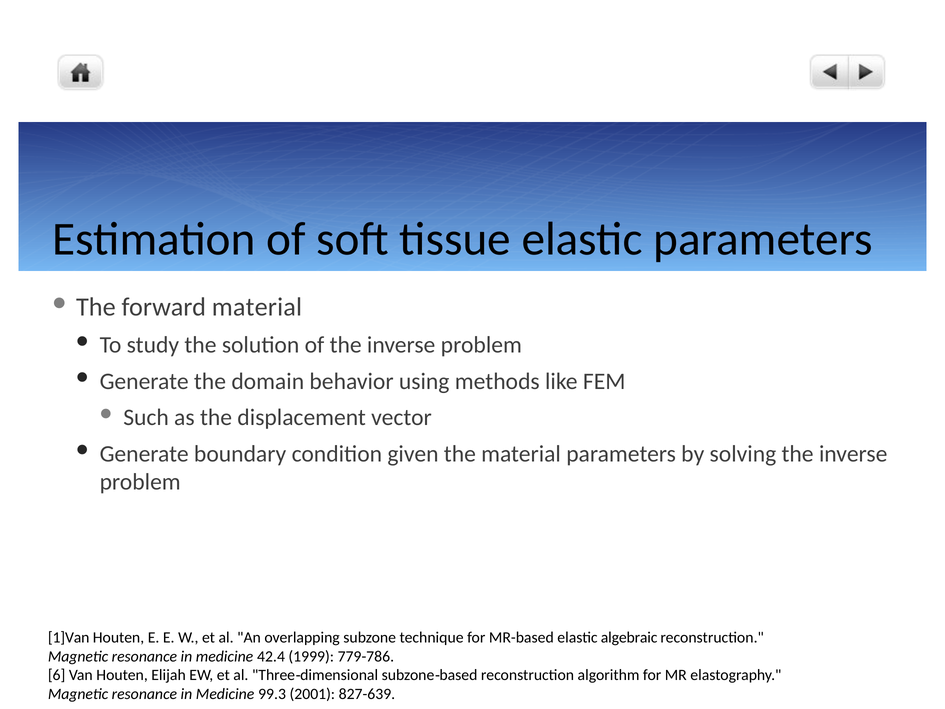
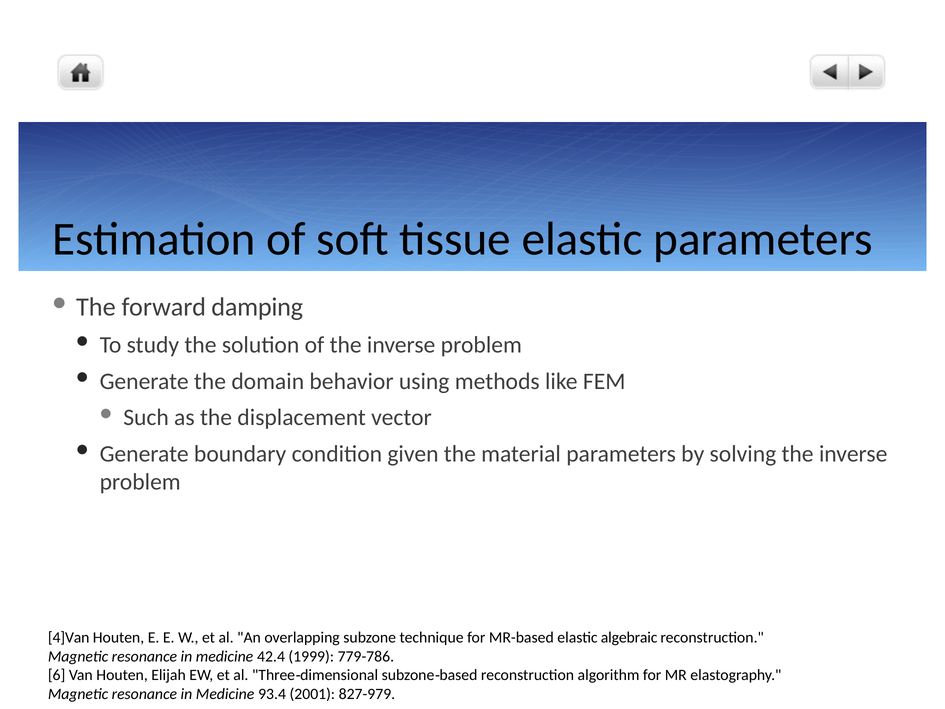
forward material: material -> damping
1]Van: 1]Van -> 4]Van
99.3: 99.3 -> 93.4
827-639: 827-639 -> 827-979
